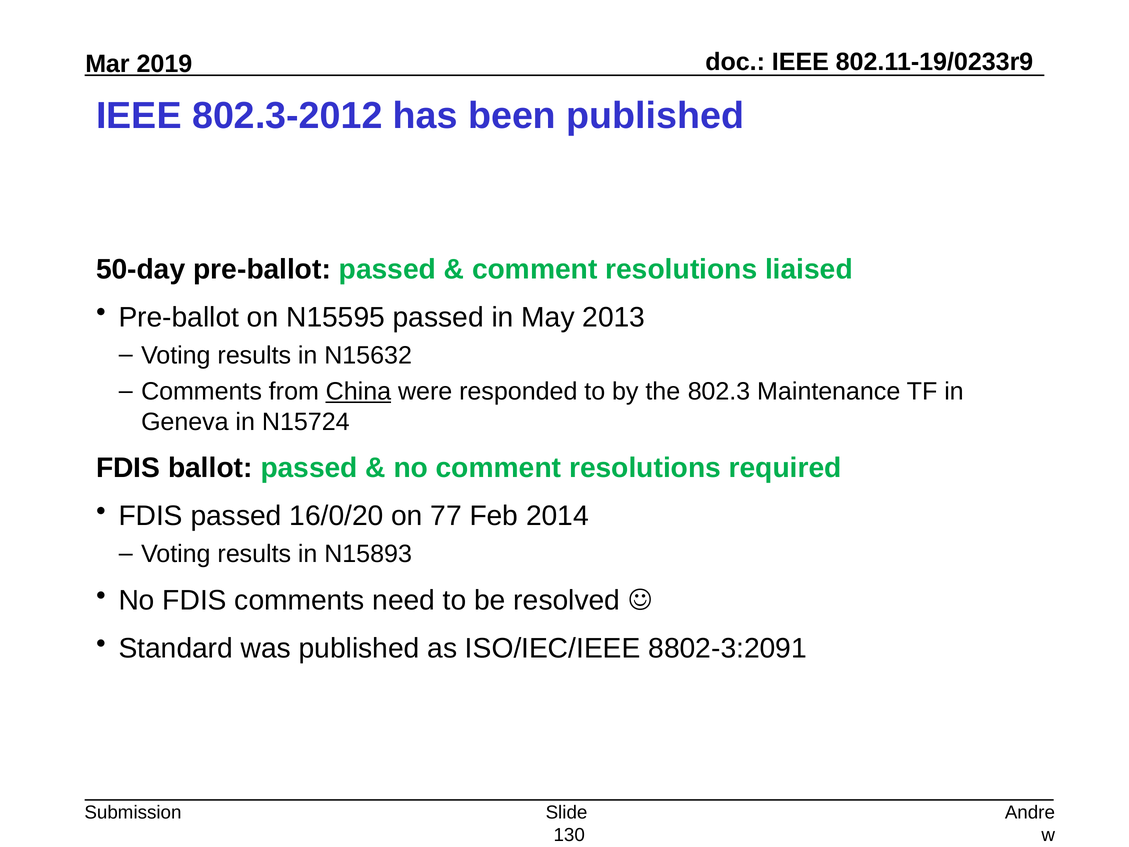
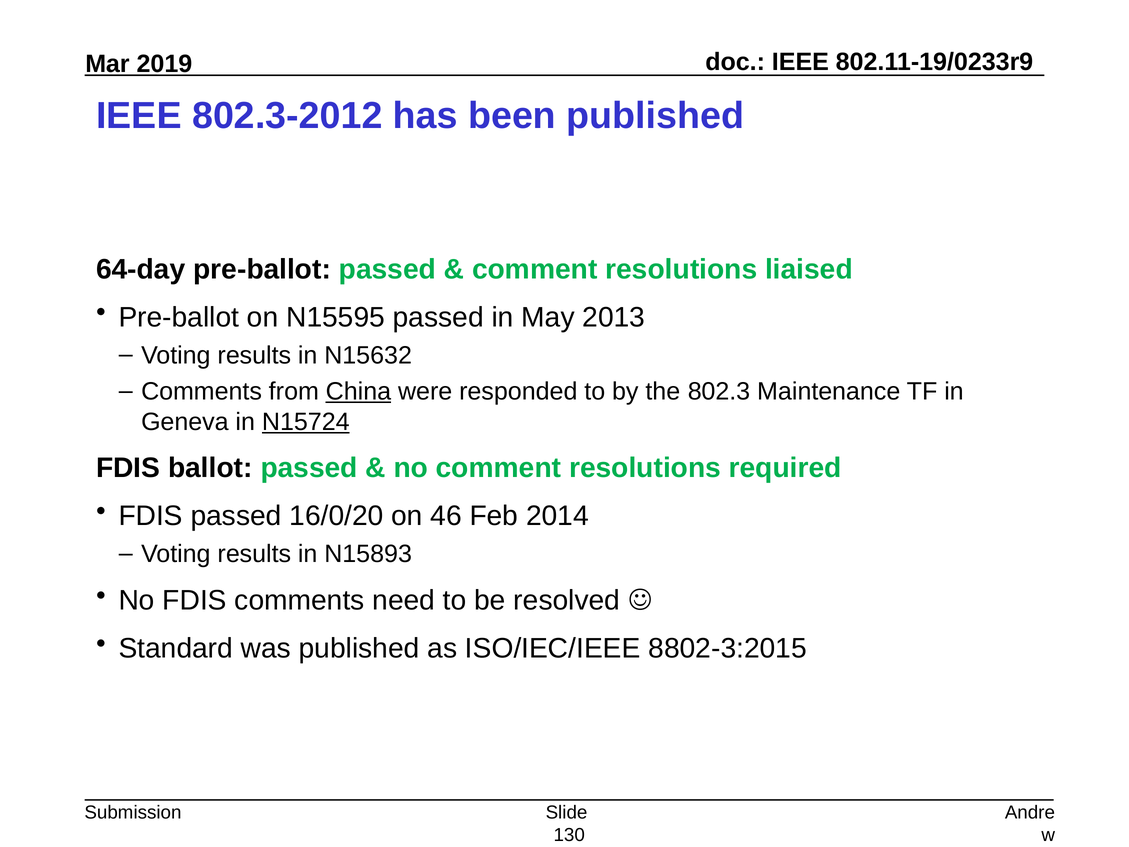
50-day: 50-day -> 64-day
N15724 underline: none -> present
77: 77 -> 46
8802-3:2091: 8802-3:2091 -> 8802-3:2015
